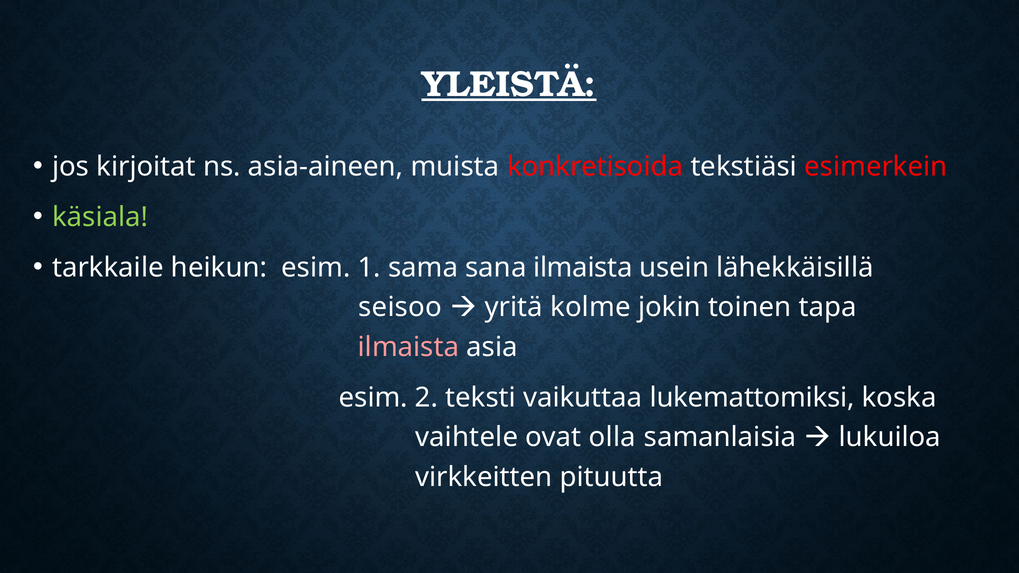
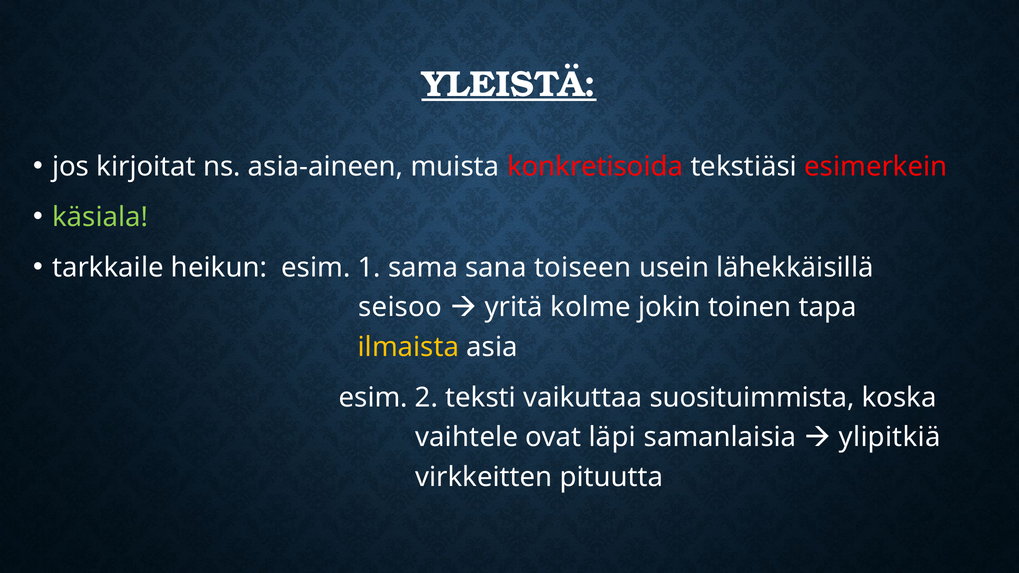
sana ilmaista: ilmaista -> toiseen
ilmaista at (408, 347) colour: pink -> yellow
lukemattomiksi: lukemattomiksi -> suosituimmista
olla: olla -> läpi
lukuiloa: lukuiloa -> ylipitkiä
